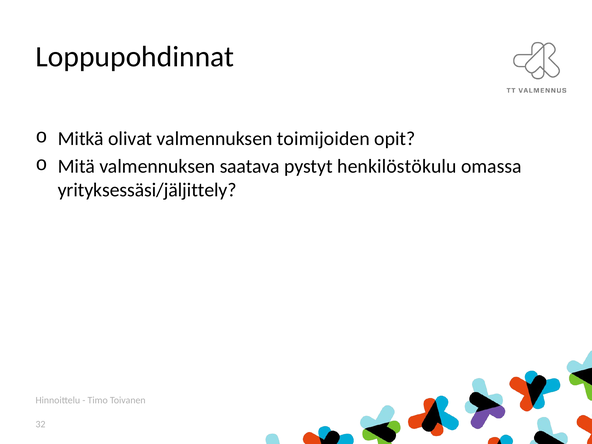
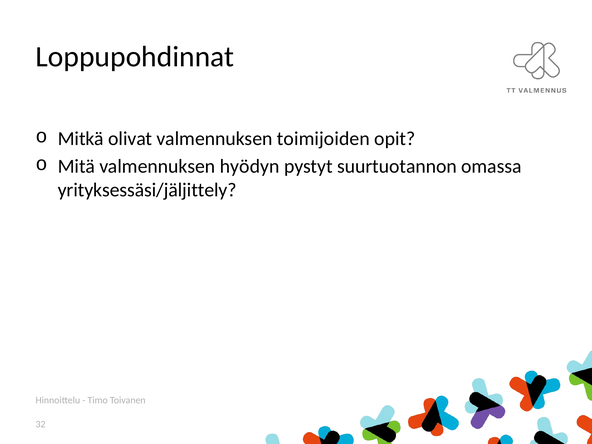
saatava: saatava -> hyödyn
henkilöstökulu: henkilöstökulu -> suurtuotannon
